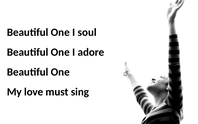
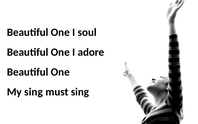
My love: love -> sing
